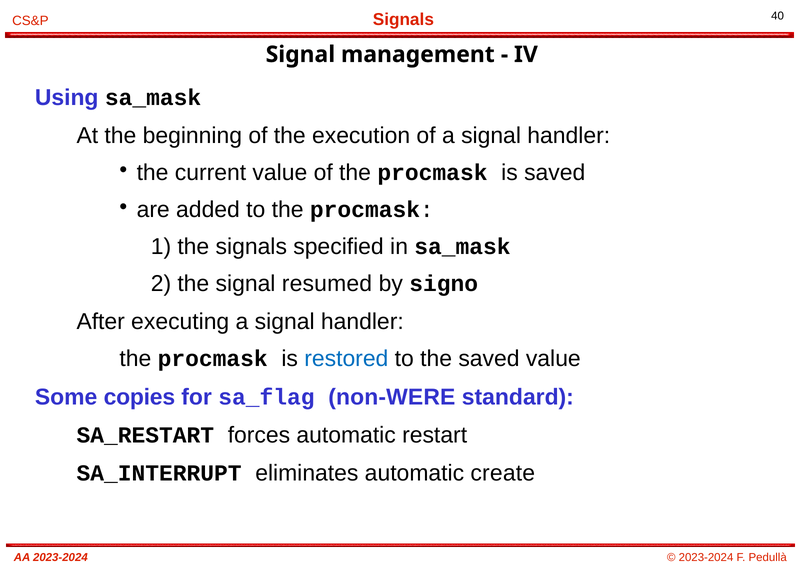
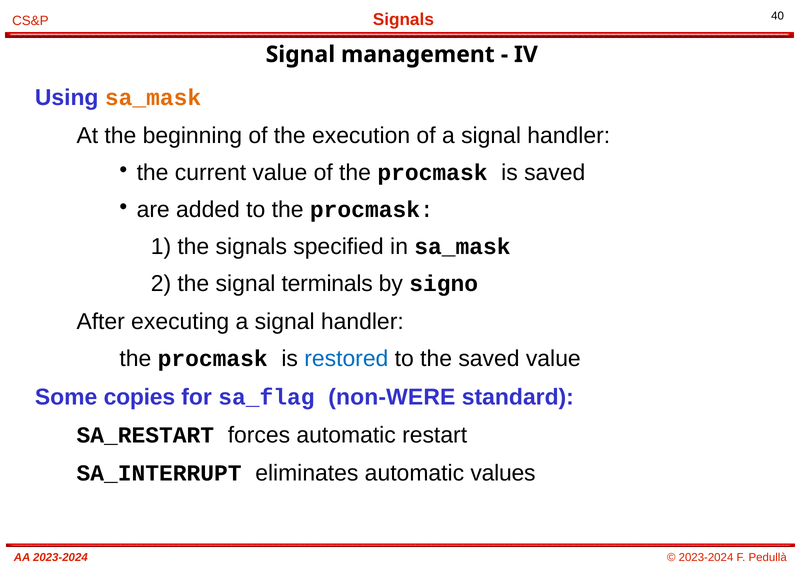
sa_mask at (153, 97) colour: black -> orange
resumed: resumed -> terminals
create: create -> values
